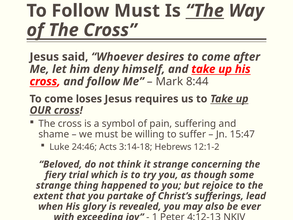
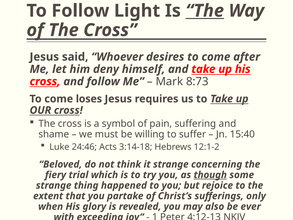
Follow Must: Must -> Light
8:44: 8:44 -> 8:73
15:47: 15:47 -> 15:40
though underline: none -> present
lead: lead -> only
